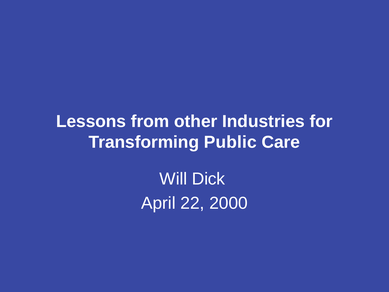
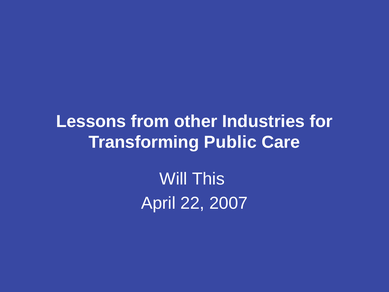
Dick: Dick -> This
2000: 2000 -> 2007
